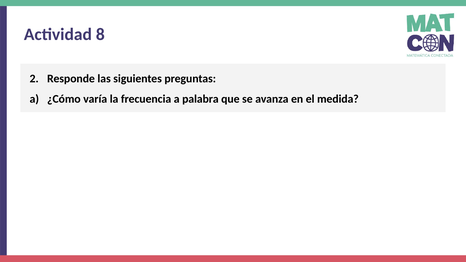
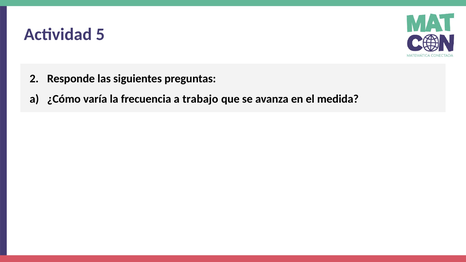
8: 8 -> 5
palabra: palabra -> trabajo
